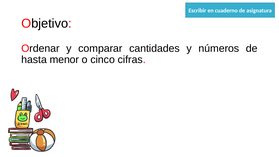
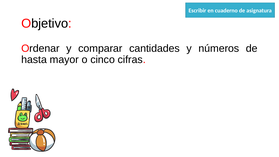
menor: menor -> mayor
